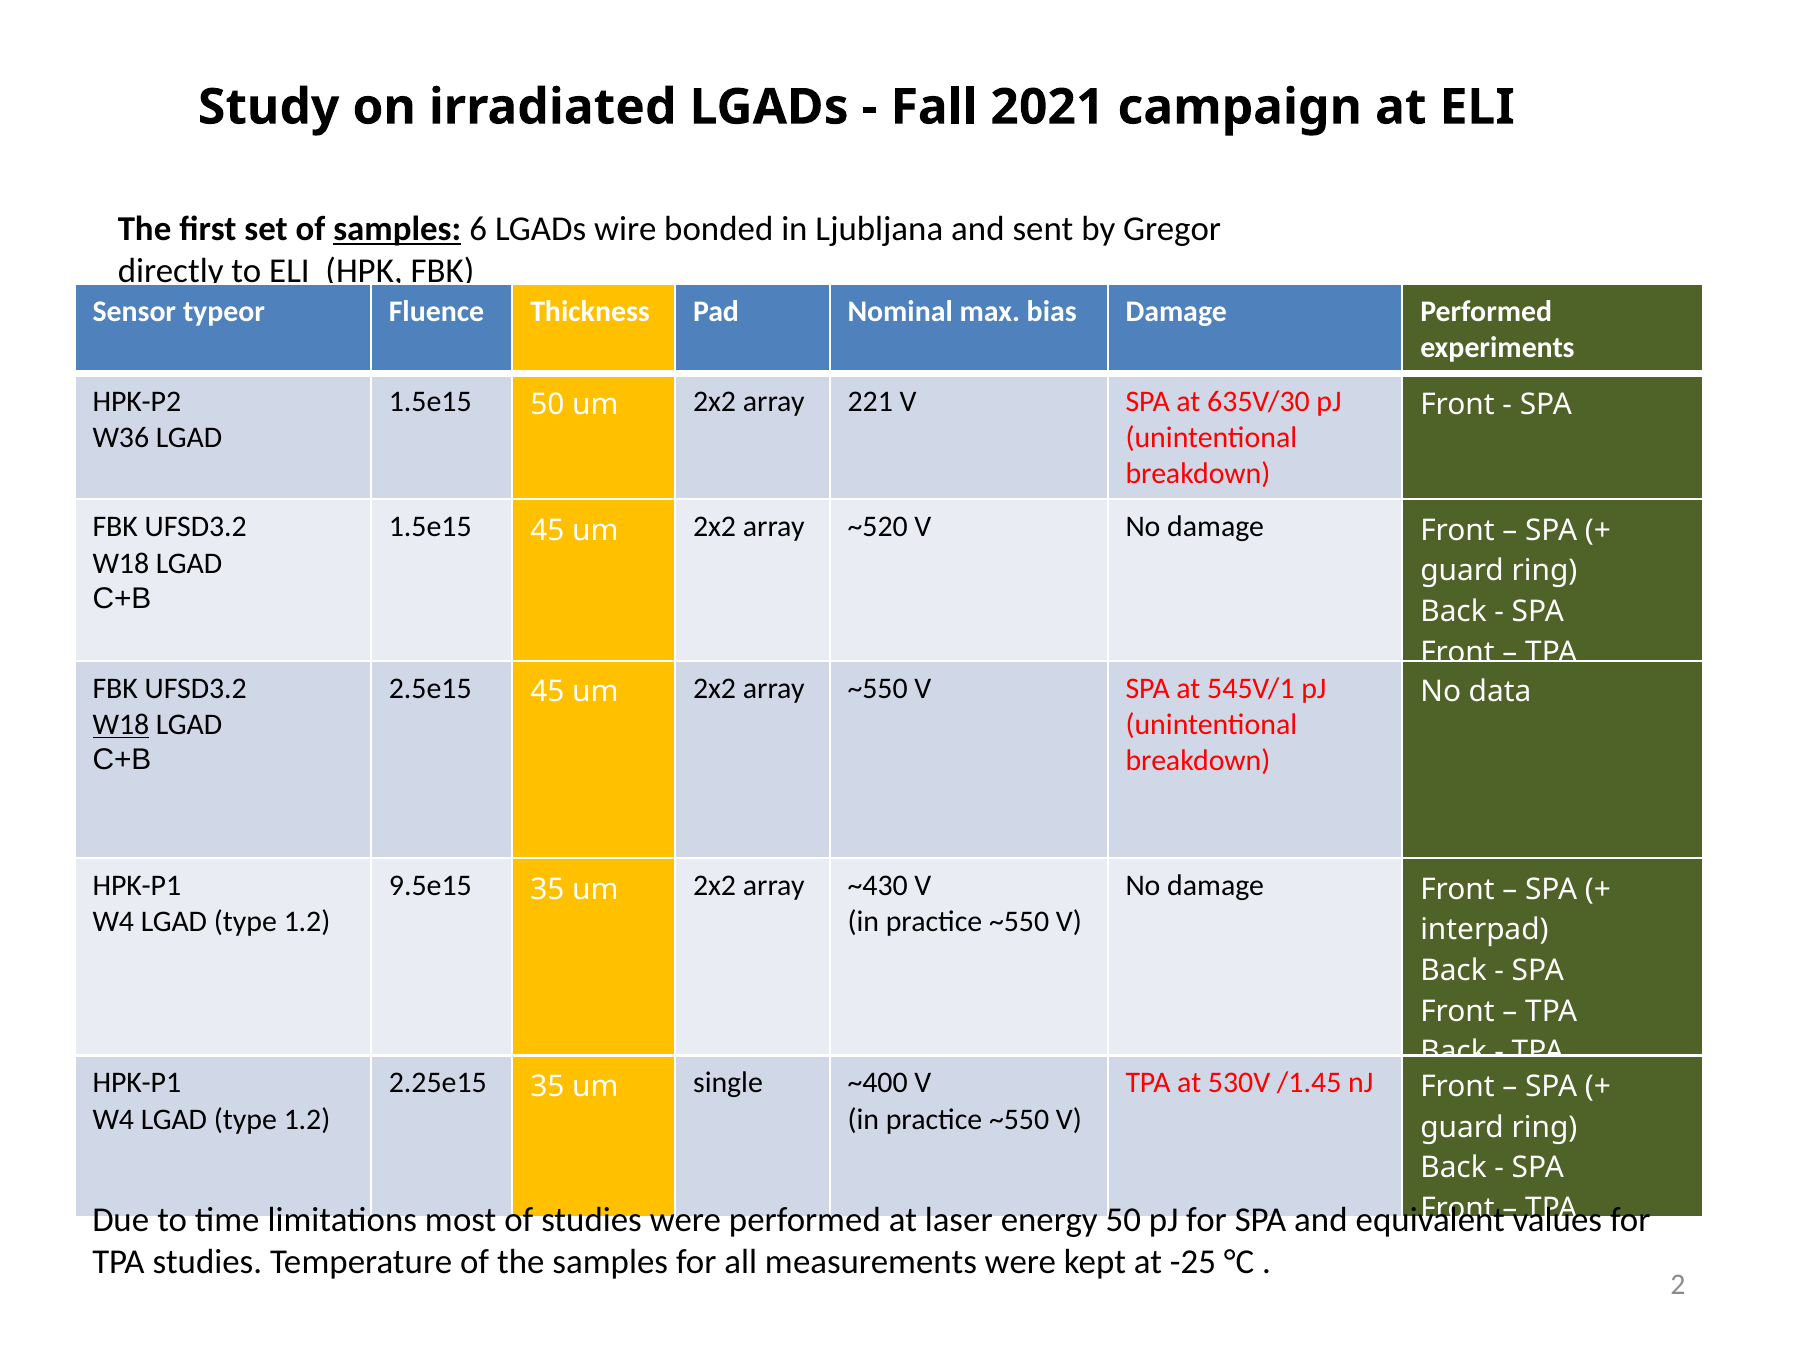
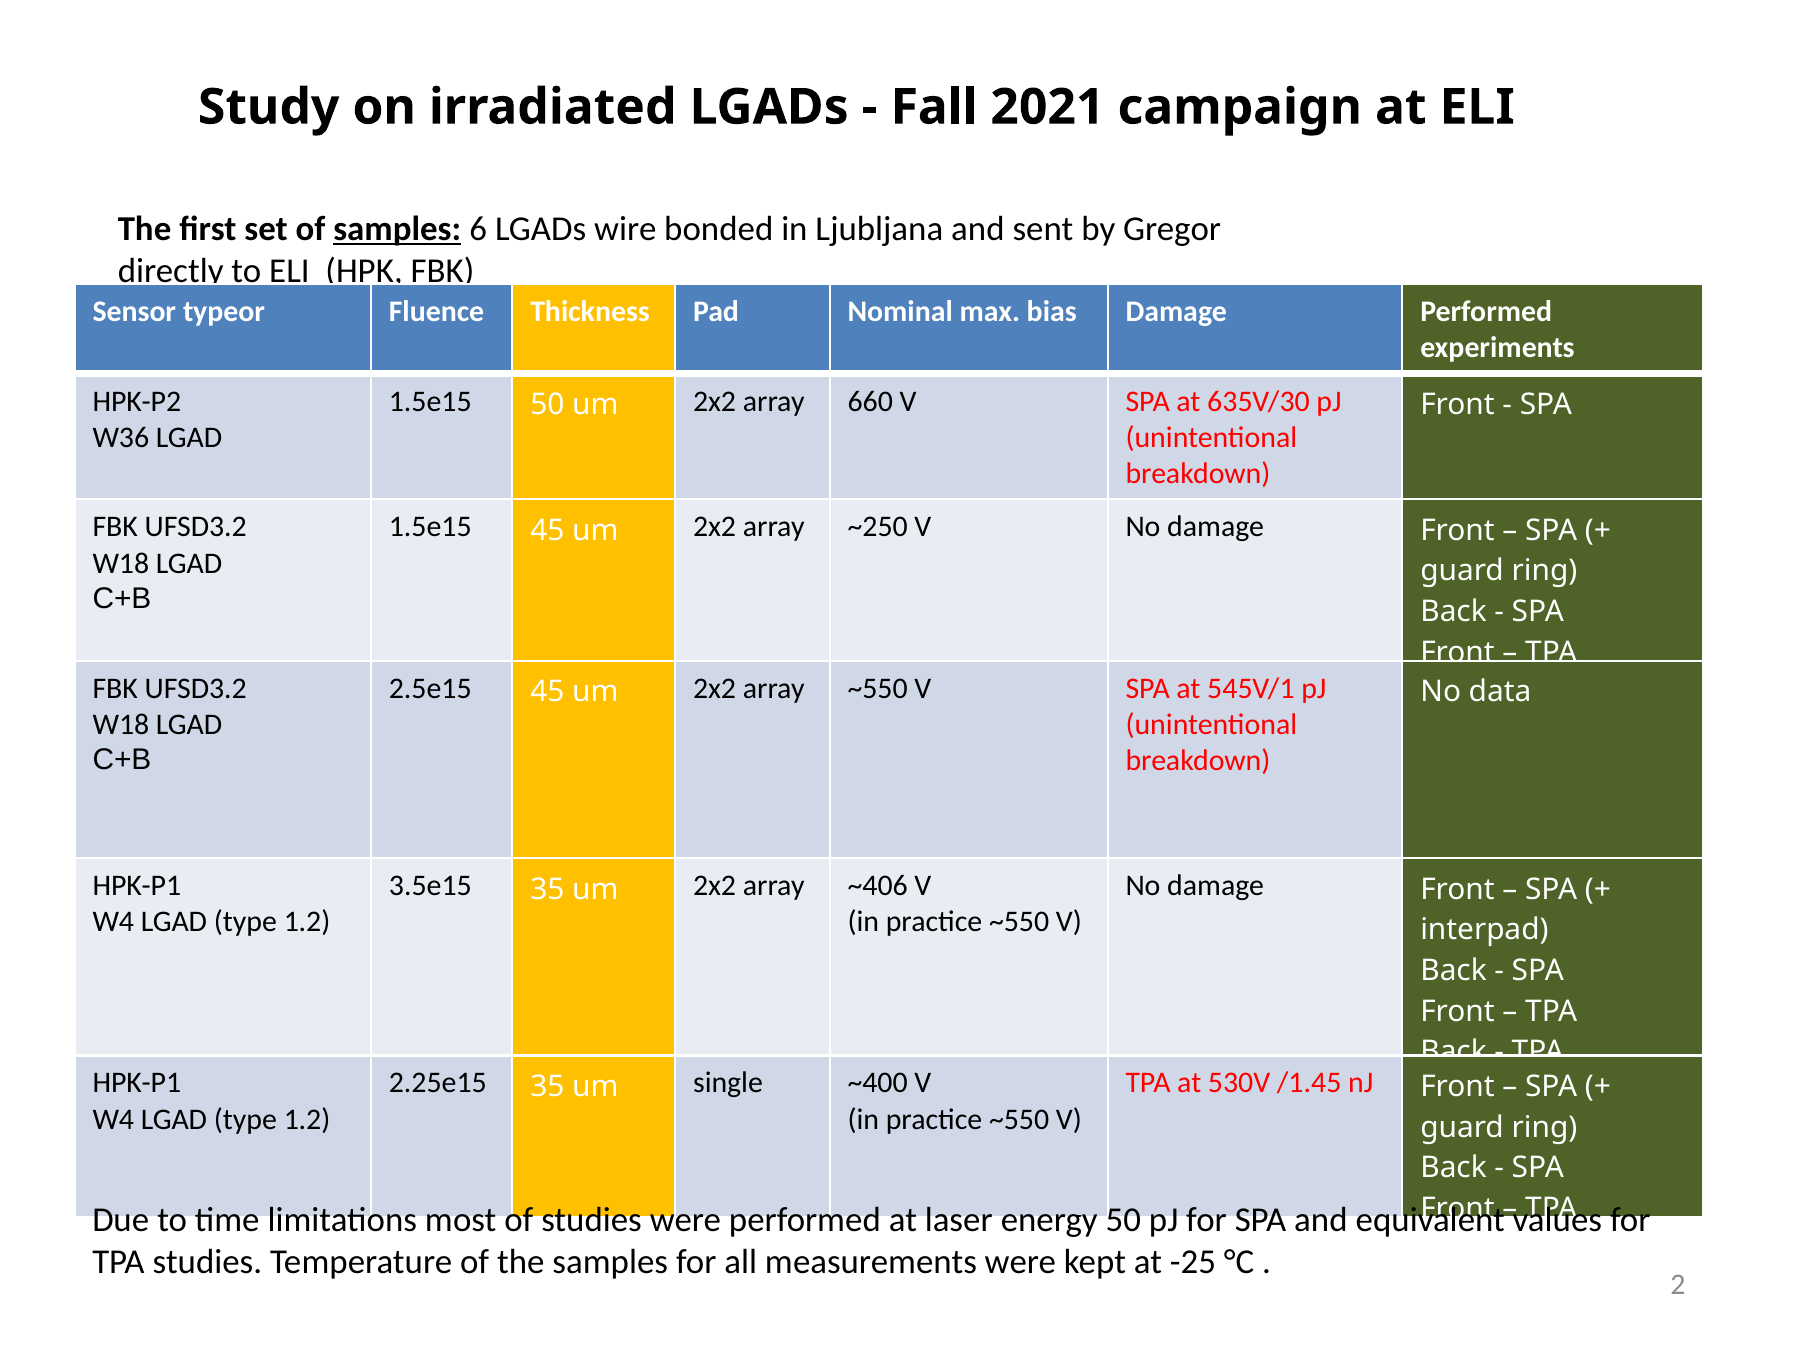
221: 221 -> 660
~520: ~520 -> ~250
W18 at (121, 725) underline: present -> none
9.5e15: 9.5e15 -> 3.5e15
~430: ~430 -> ~406
